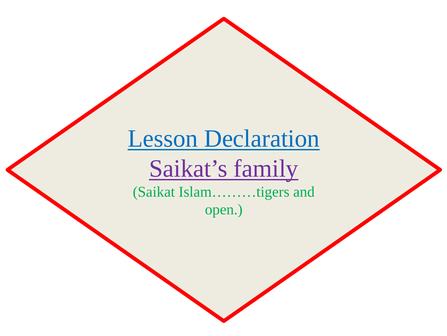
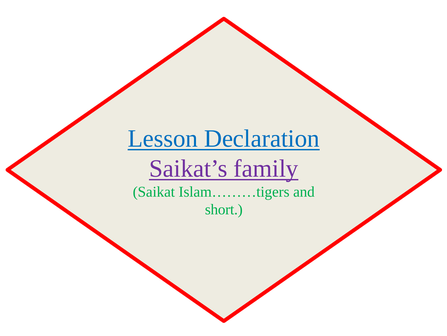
open: open -> short
